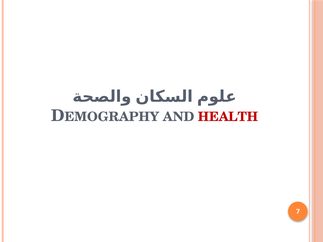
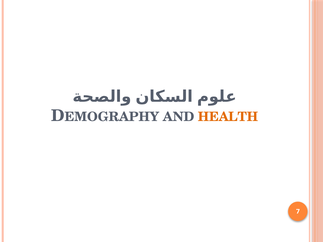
HEALTH colour: red -> orange
